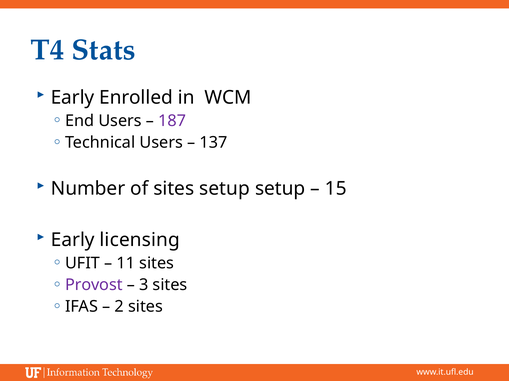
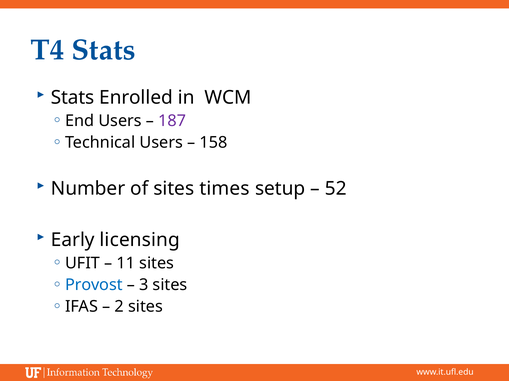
Early at (73, 98): Early -> Stats
137: 137 -> 158
sites setup: setup -> times
15: 15 -> 52
Provost colour: purple -> blue
